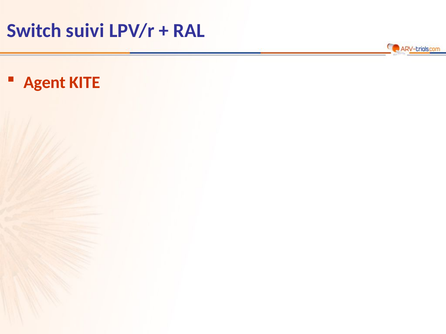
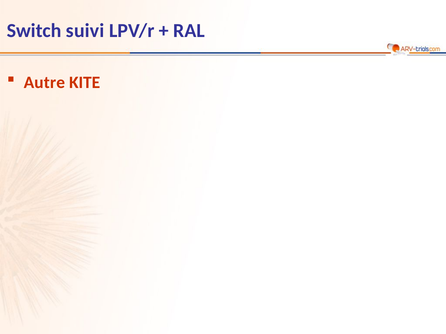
Agent: Agent -> Autre
